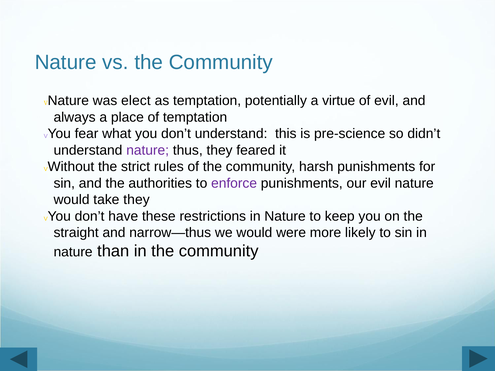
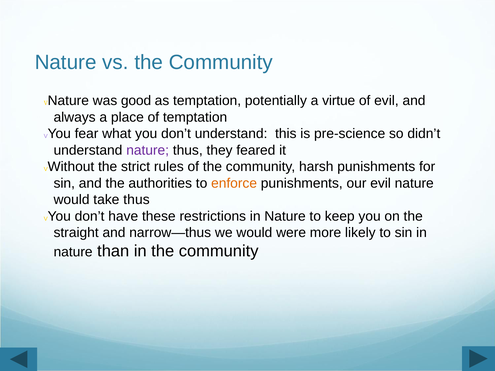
elect: elect -> good
enforce colour: purple -> orange
take they: they -> thus
